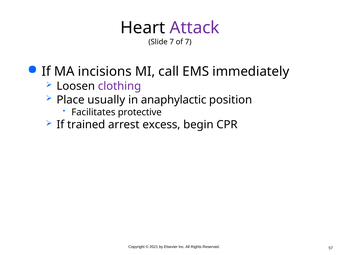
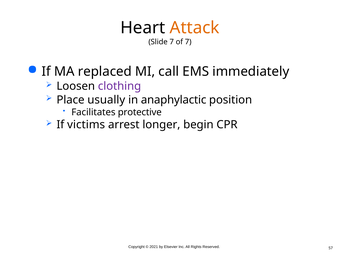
Attack colour: purple -> orange
incisions: incisions -> replaced
trained: trained -> victims
excess: excess -> longer
